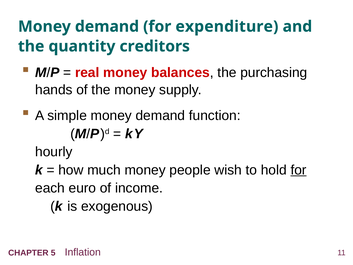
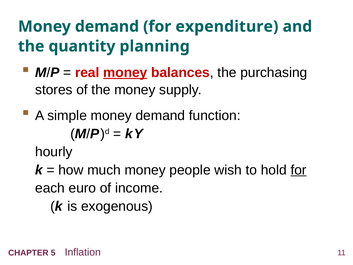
creditors: creditors -> planning
money at (125, 73) underline: none -> present
hands: hands -> stores
